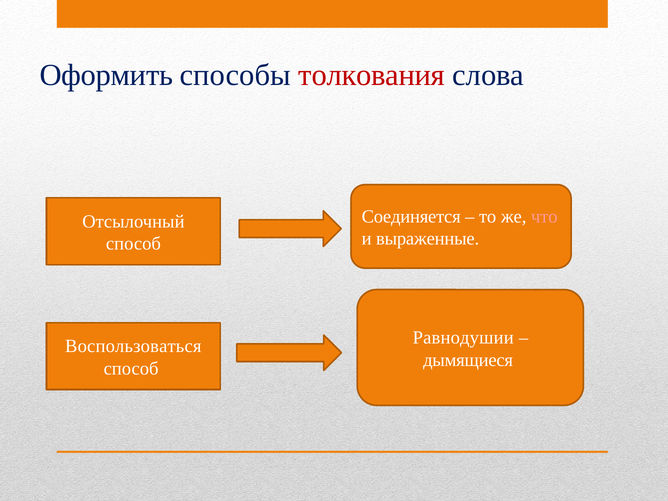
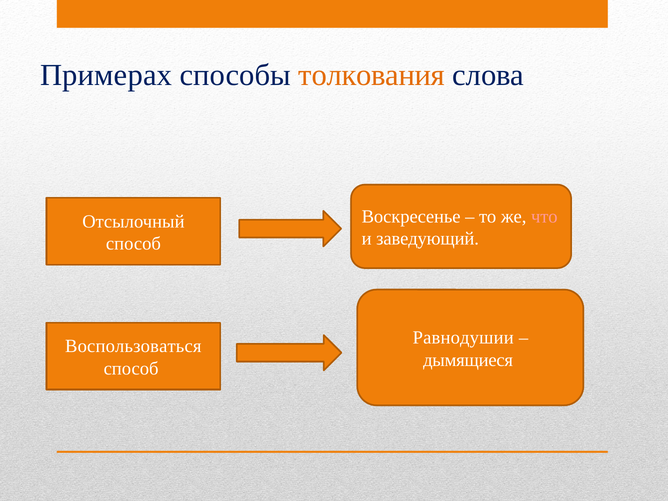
Оформить: Оформить -> Примерах
толкования colour: red -> orange
Соединяется: Соединяется -> Воскресенье
выраженные: выраженные -> заведующий
